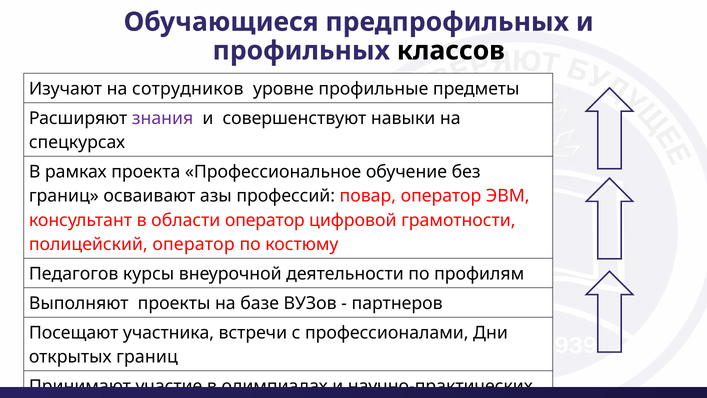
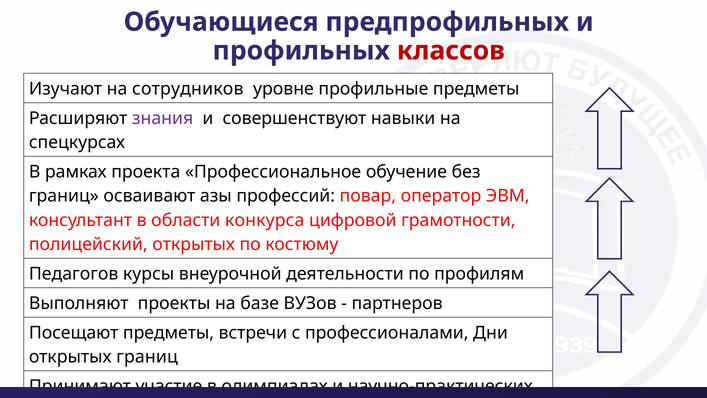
классов colour: black -> red
области оператор: оператор -> конкурса
полицейский оператор: оператор -> открытых
Посещают участника: участника -> предметы
